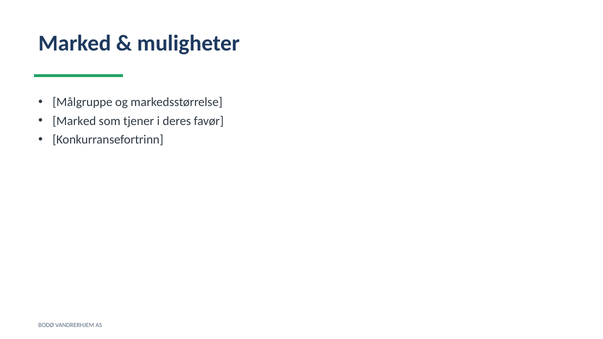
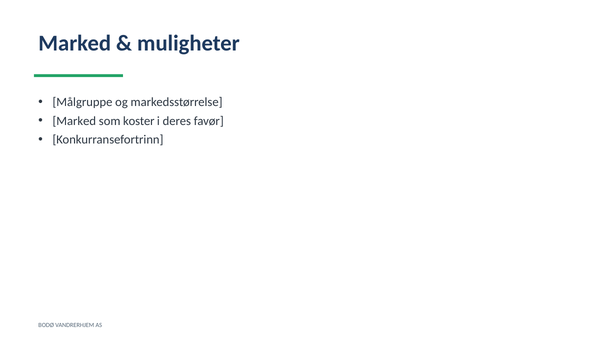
tjener: tjener -> koster
